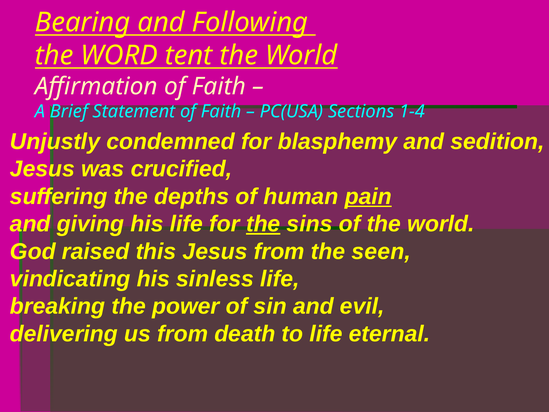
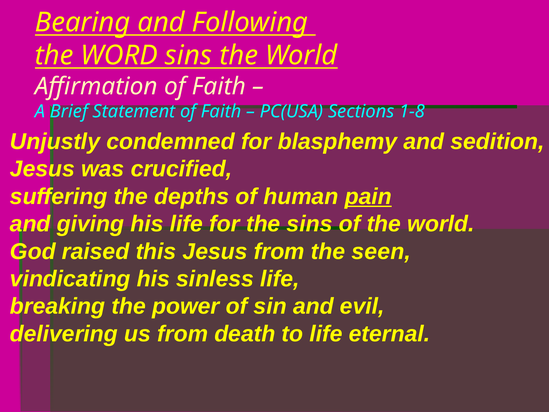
WORD tent: tent -> sins
1-4: 1-4 -> 1-8
the at (263, 224) underline: present -> none
